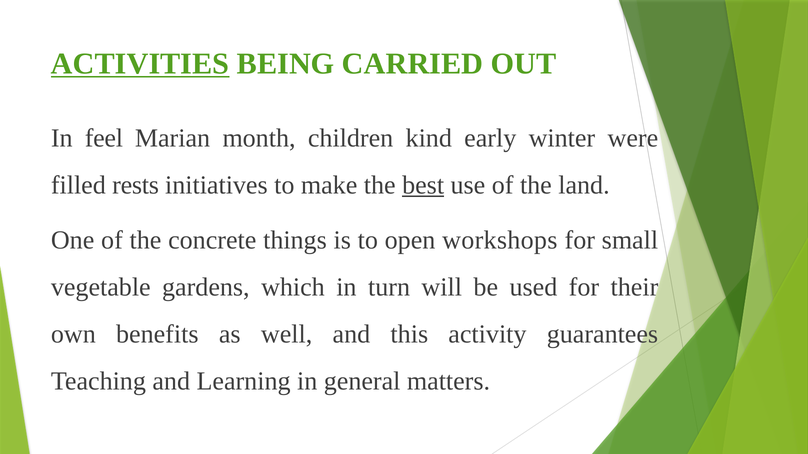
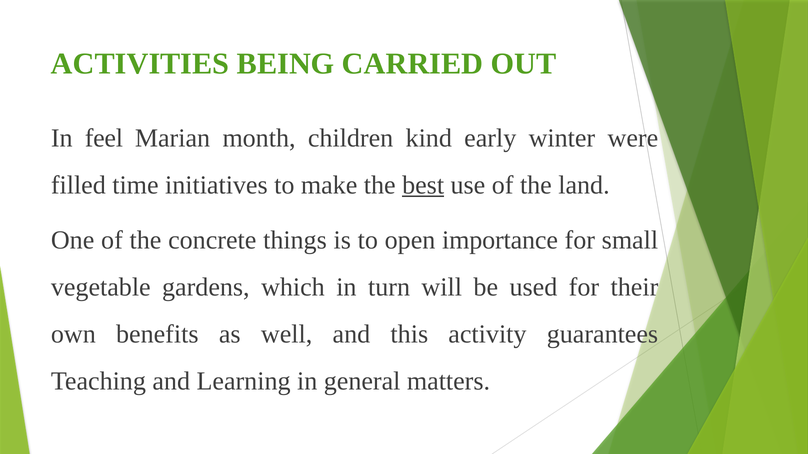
ACTIVITIES underline: present -> none
rests: rests -> time
workshops: workshops -> importance
